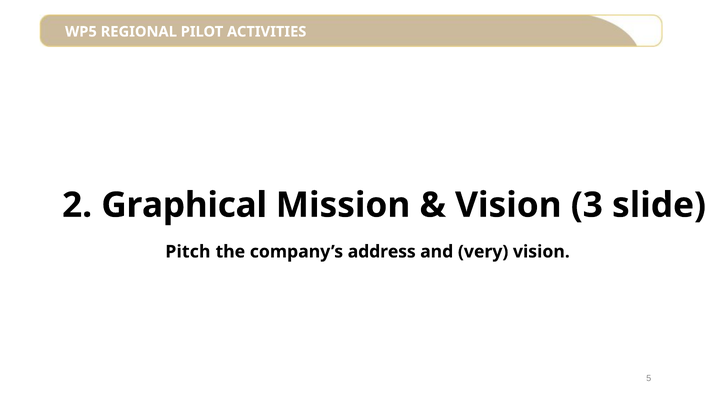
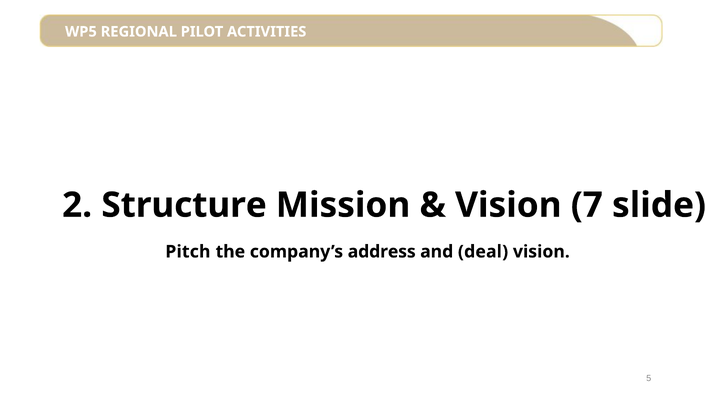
Graphical: Graphical -> Structure
3: 3 -> 7
very: very -> deal
